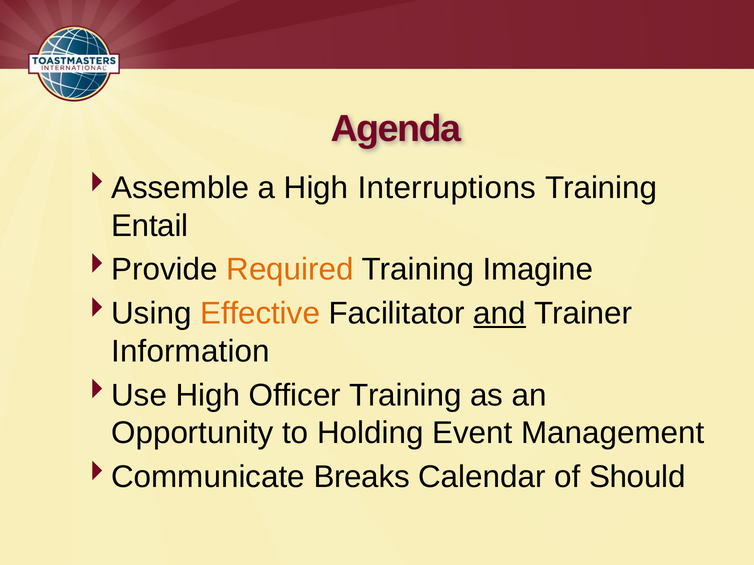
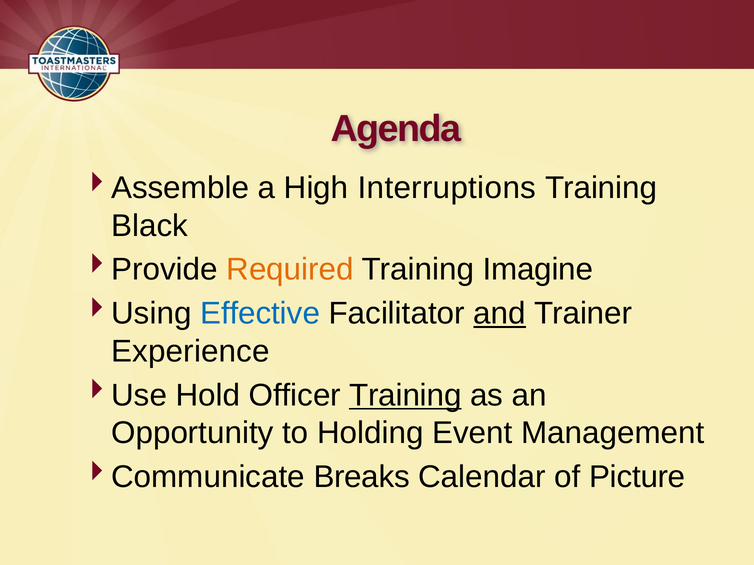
Entail: Entail -> Black
Effective colour: orange -> blue
Information: Information -> Experience
High at (208, 396): High -> Hold
Training at (405, 396) underline: none -> present
Should: Should -> Picture
